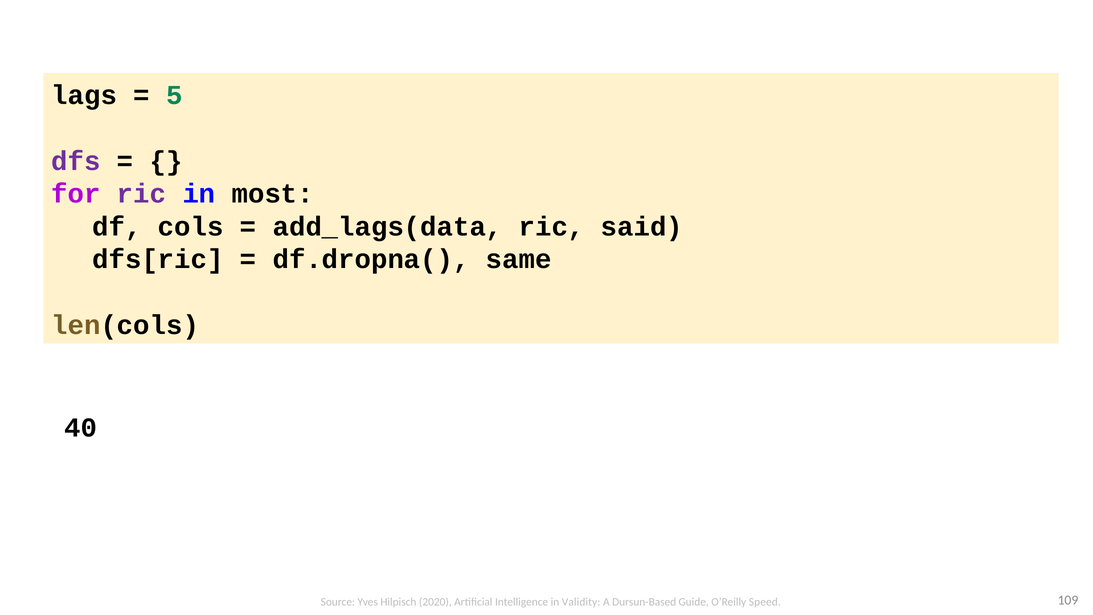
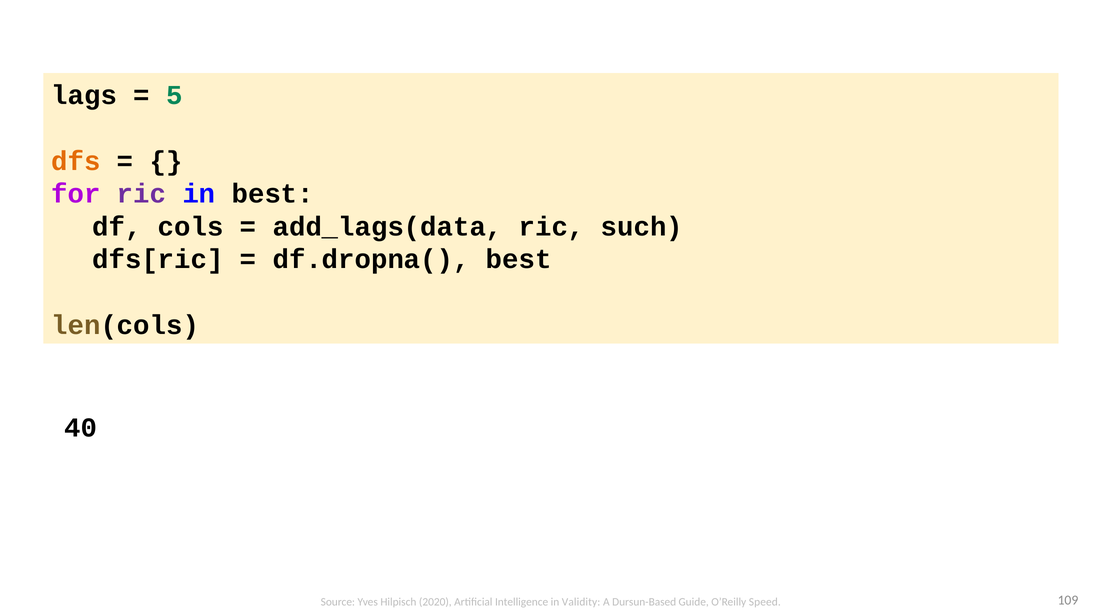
dfs colour: purple -> orange
in most: most -> best
said: said -> such
df.dropna( same: same -> best
